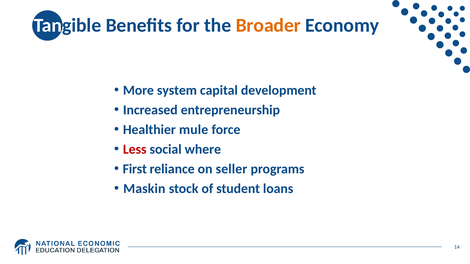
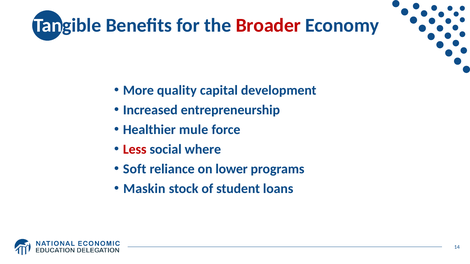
Broader colour: orange -> red
system: system -> quality
First: First -> Soft
seller: seller -> lower
